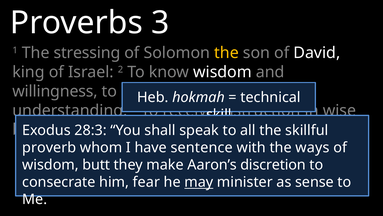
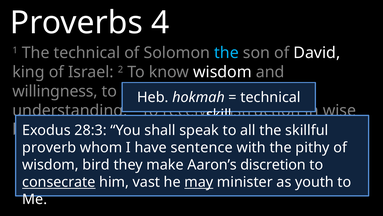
Proverbs 3: 3 -> 4
The stressing: stressing -> technical
the at (226, 53) colour: yellow -> light blue
ways: ways -> pithy
butt: butt -> bird
consecrate underline: none -> present
fear: fear -> vast
sense: sense -> youth
